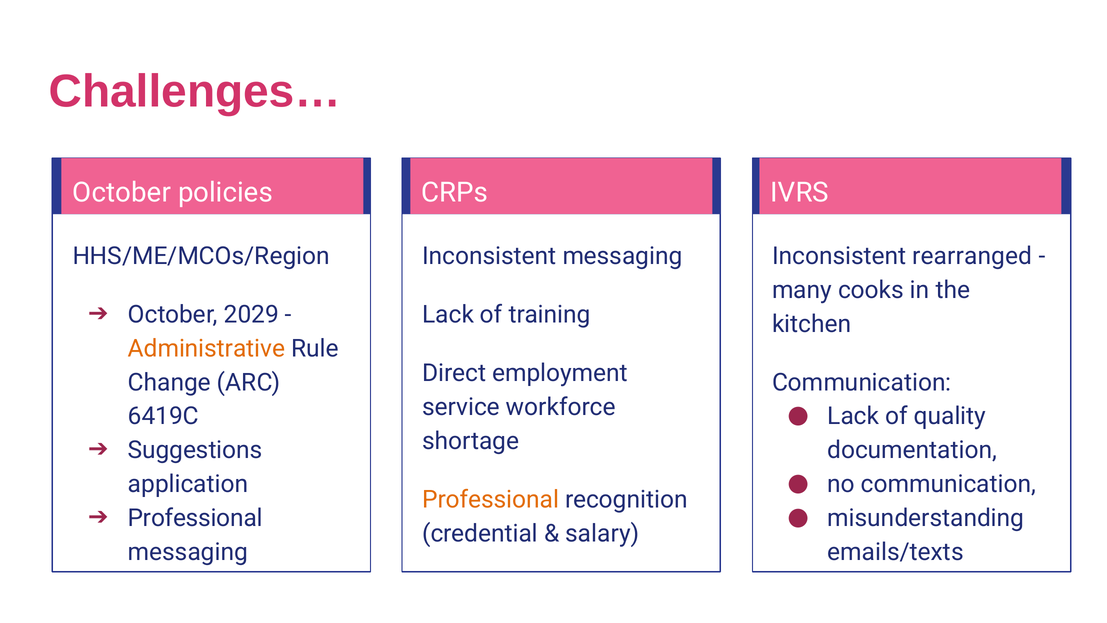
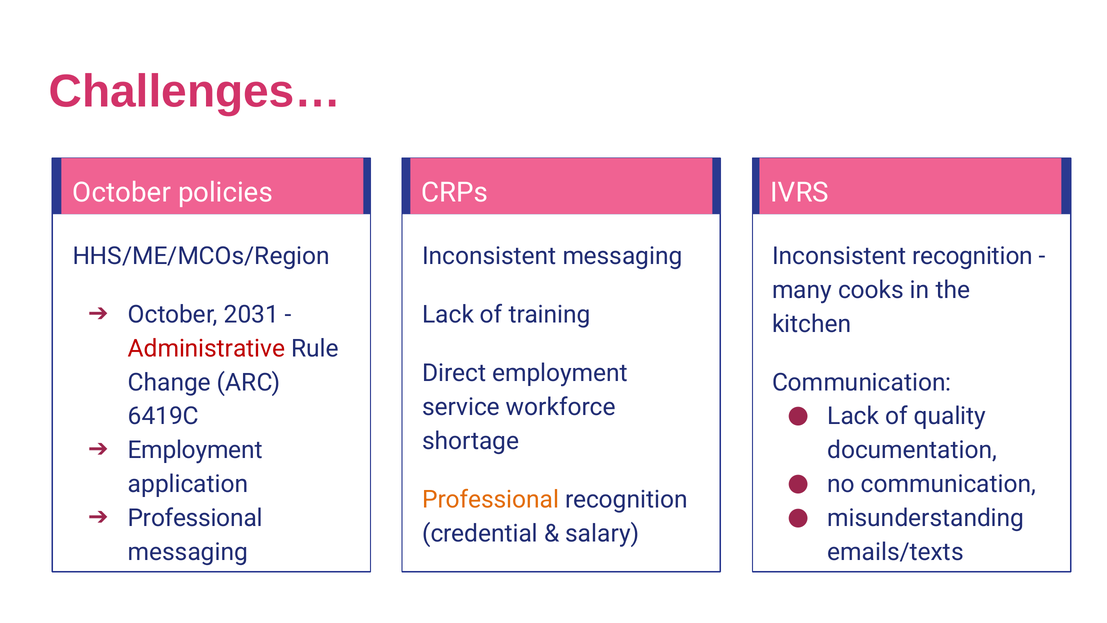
Inconsistent rearranged: rearranged -> recognition
2029: 2029 -> 2031
Administrative colour: orange -> red
Suggestions at (195, 450): Suggestions -> Employment
